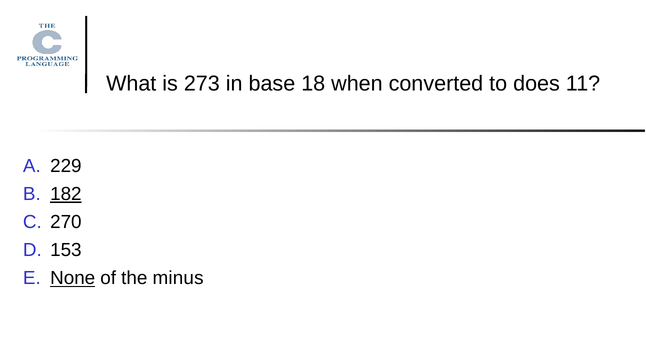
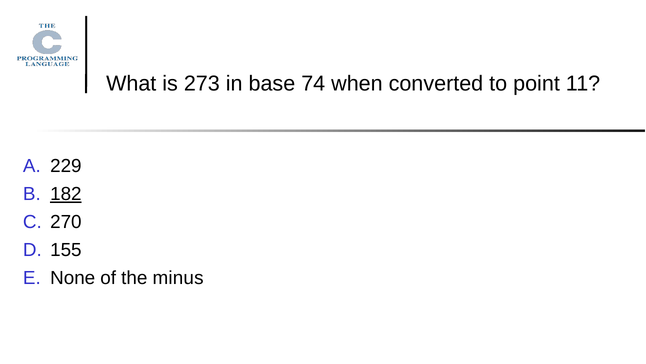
18: 18 -> 74
does: does -> point
153: 153 -> 155
None underline: present -> none
